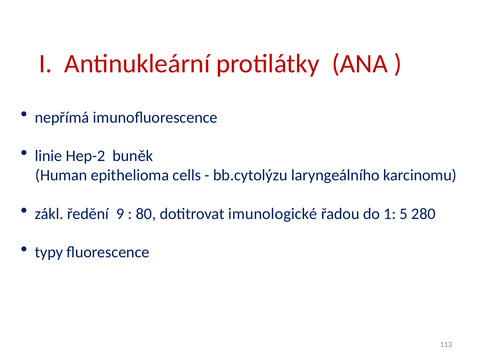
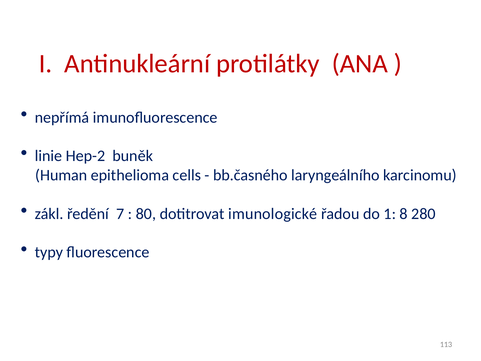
bb.cytolýzu: bb.cytolýzu -> bb.časného
9: 9 -> 7
5: 5 -> 8
